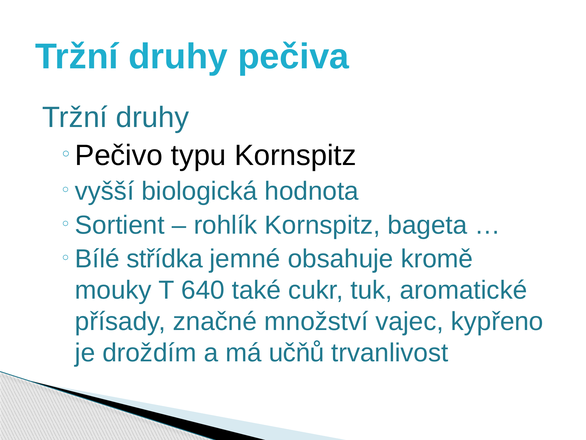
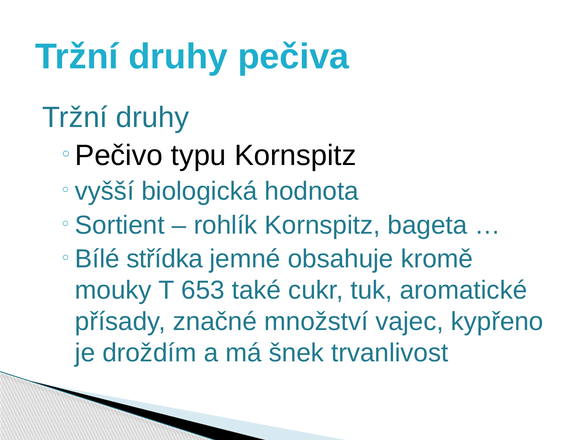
640: 640 -> 653
učňů: učňů -> šnek
